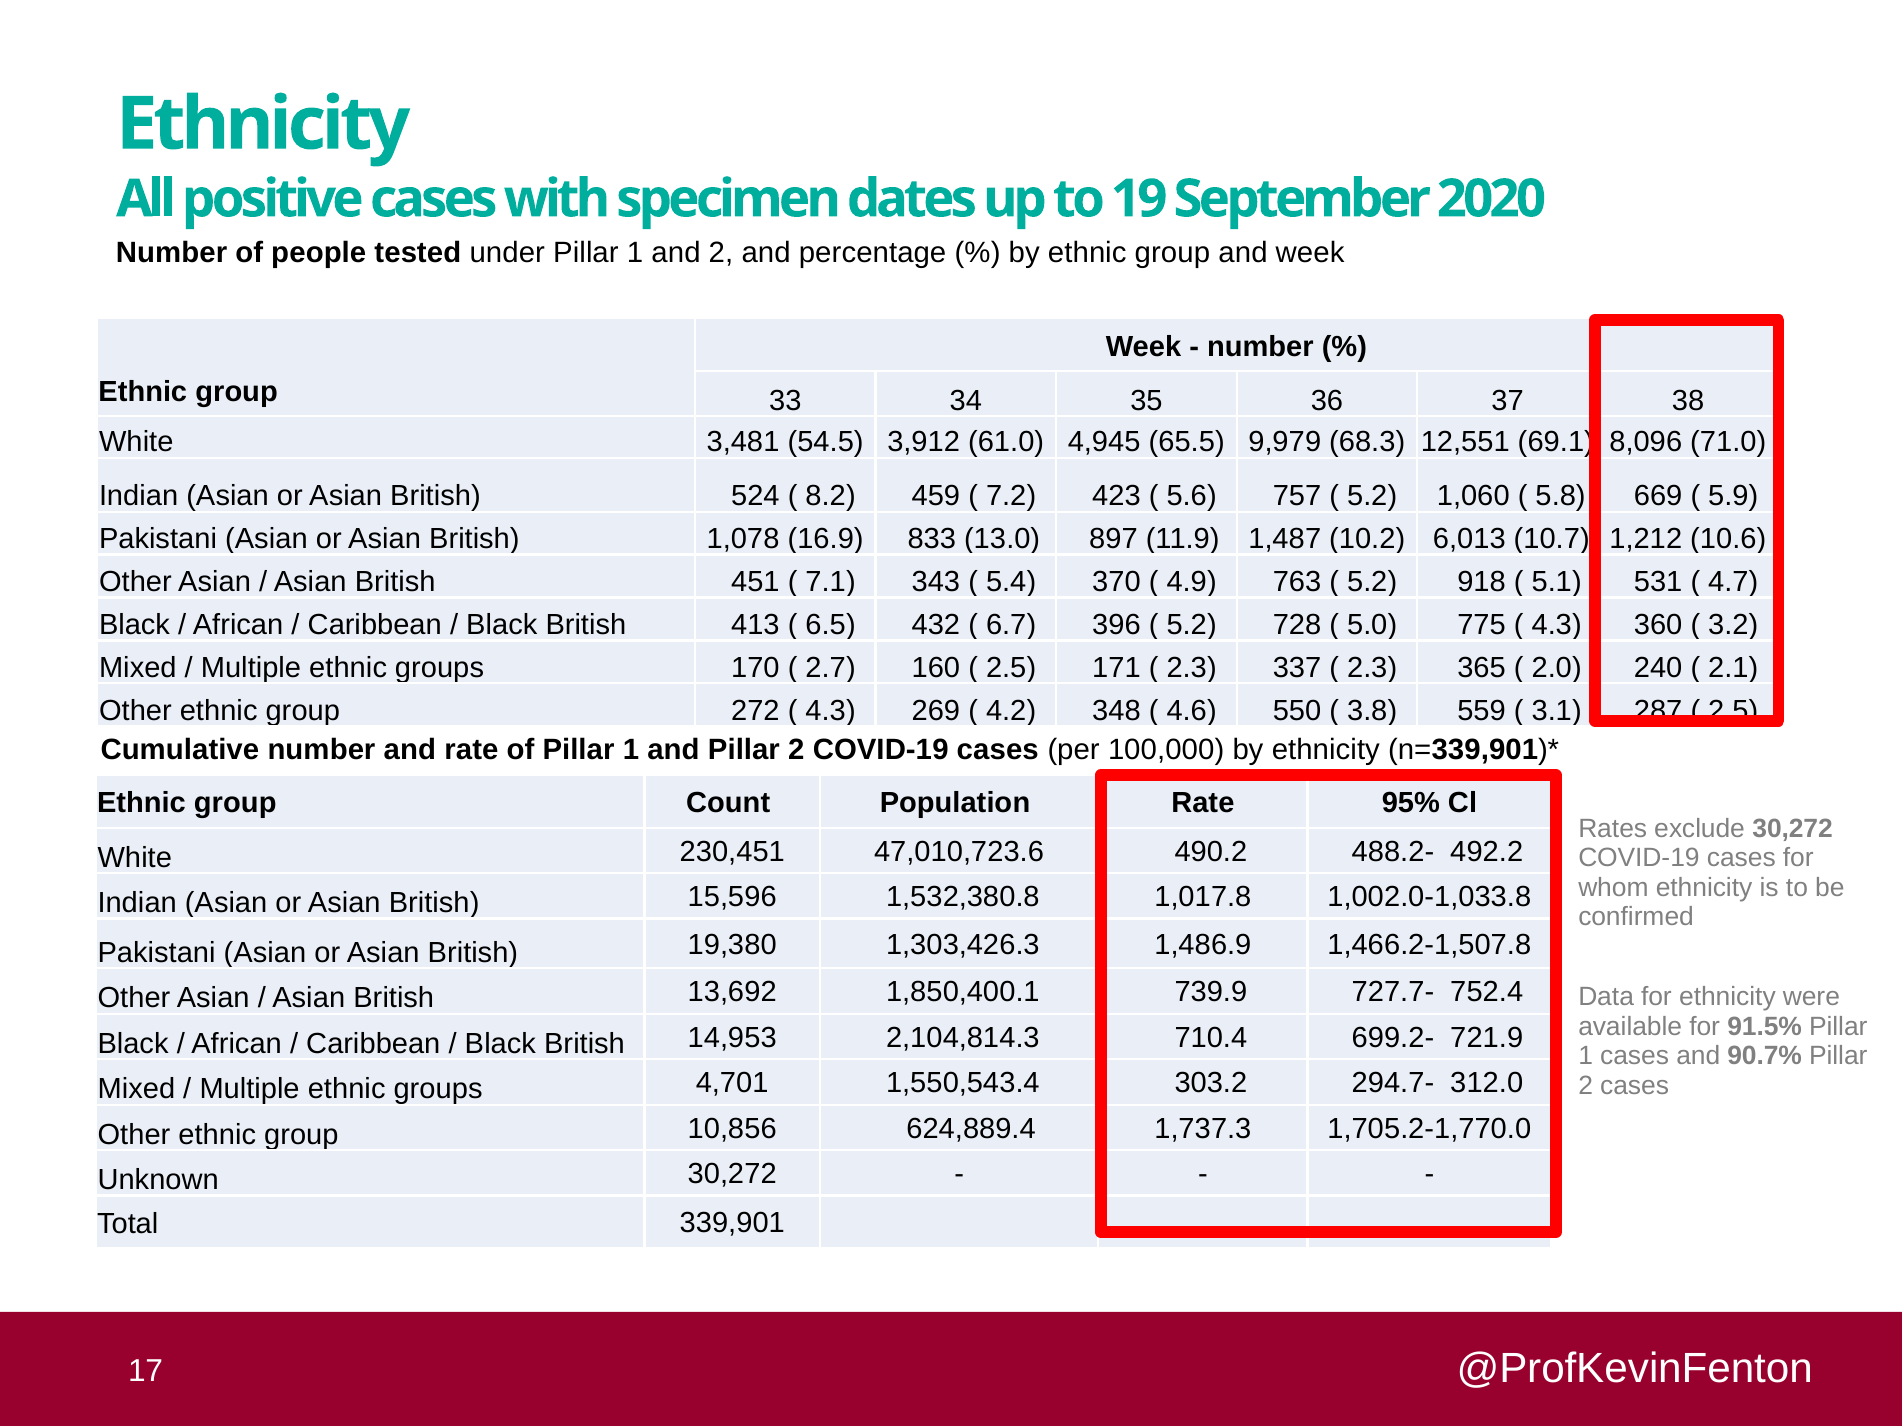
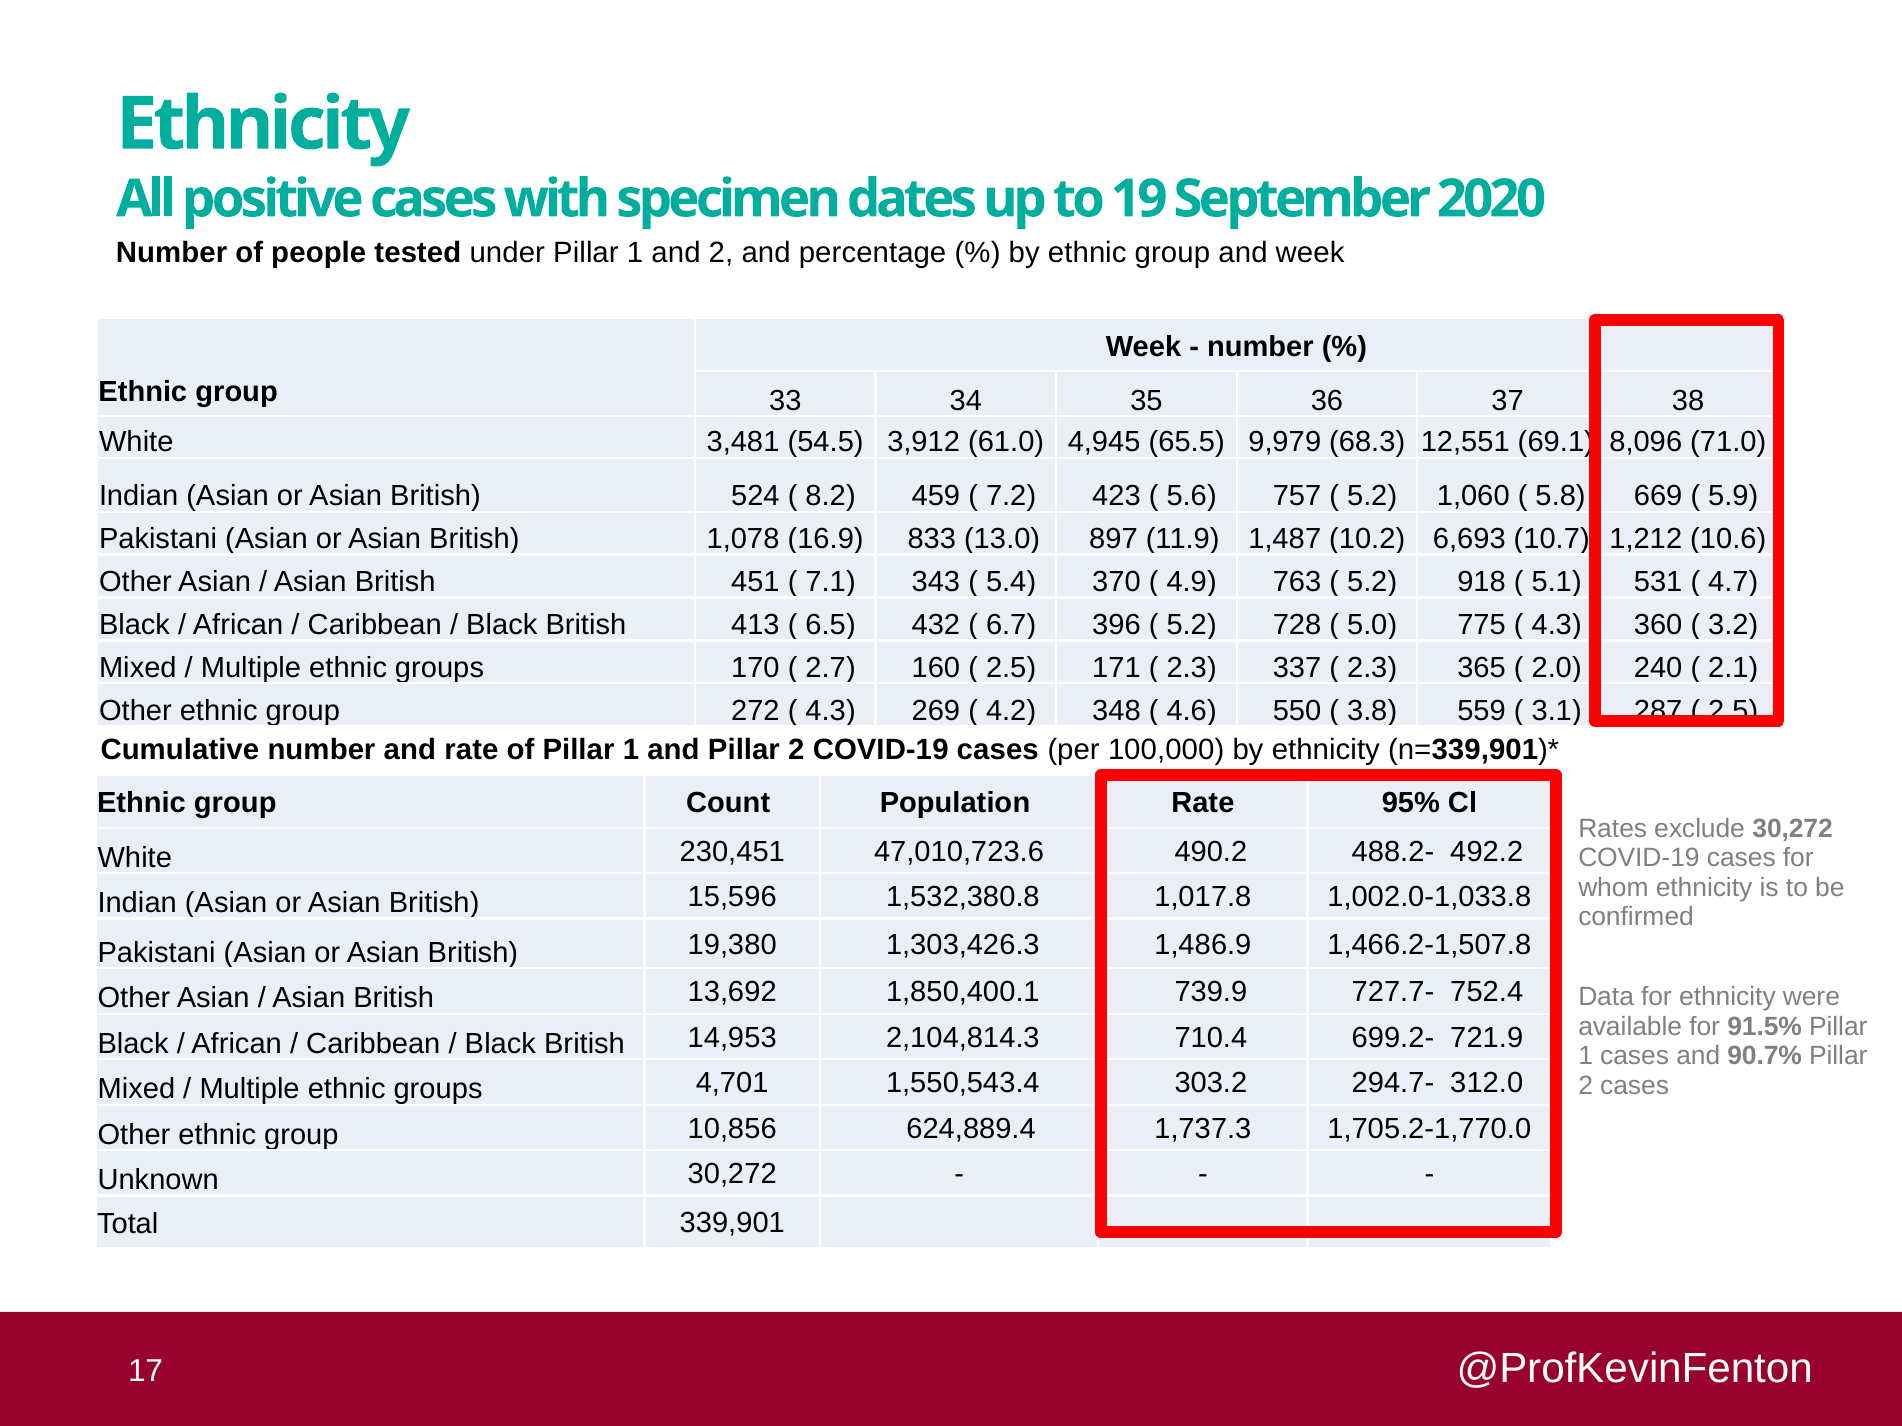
6,013: 6,013 -> 6,693
